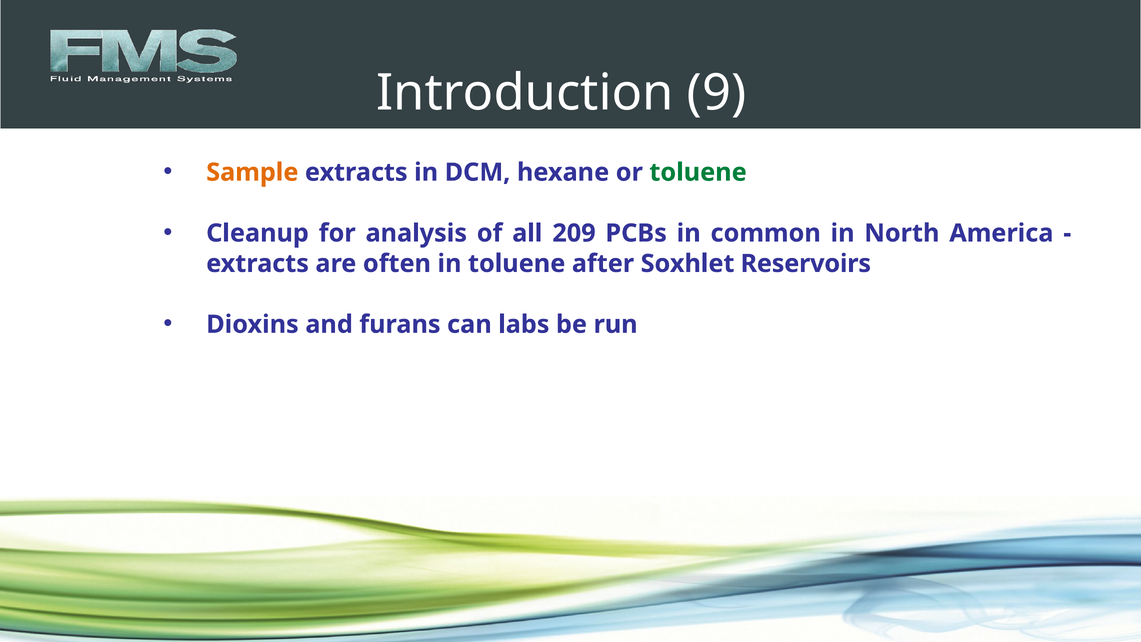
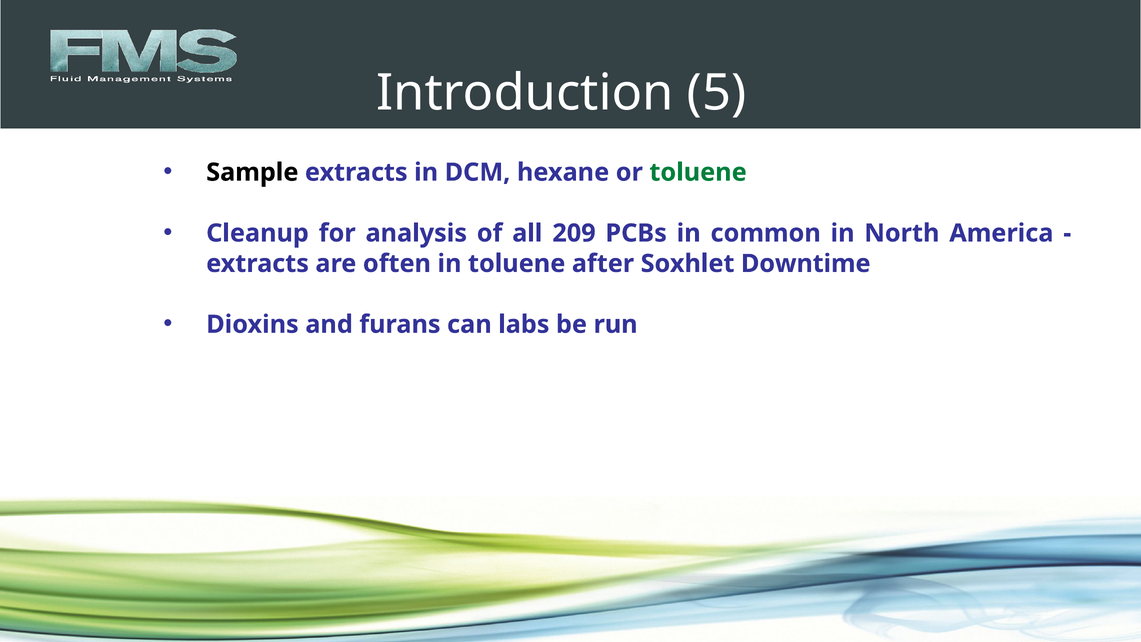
9: 9 -> 5
Sample colour: orange -> black
Reservoirs: Reservoirs -> Downtime
